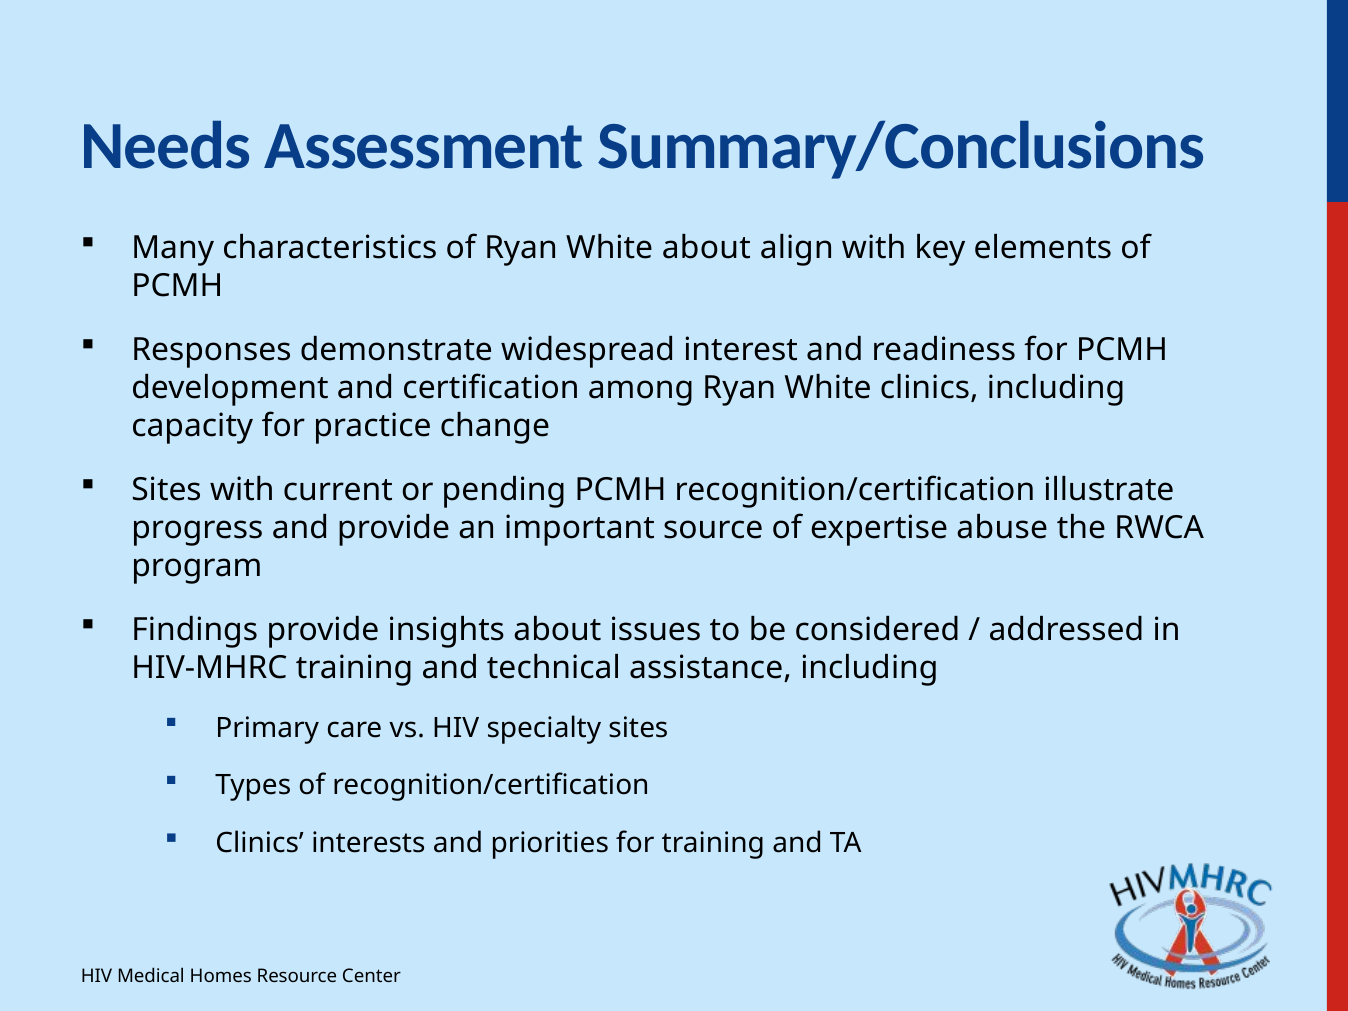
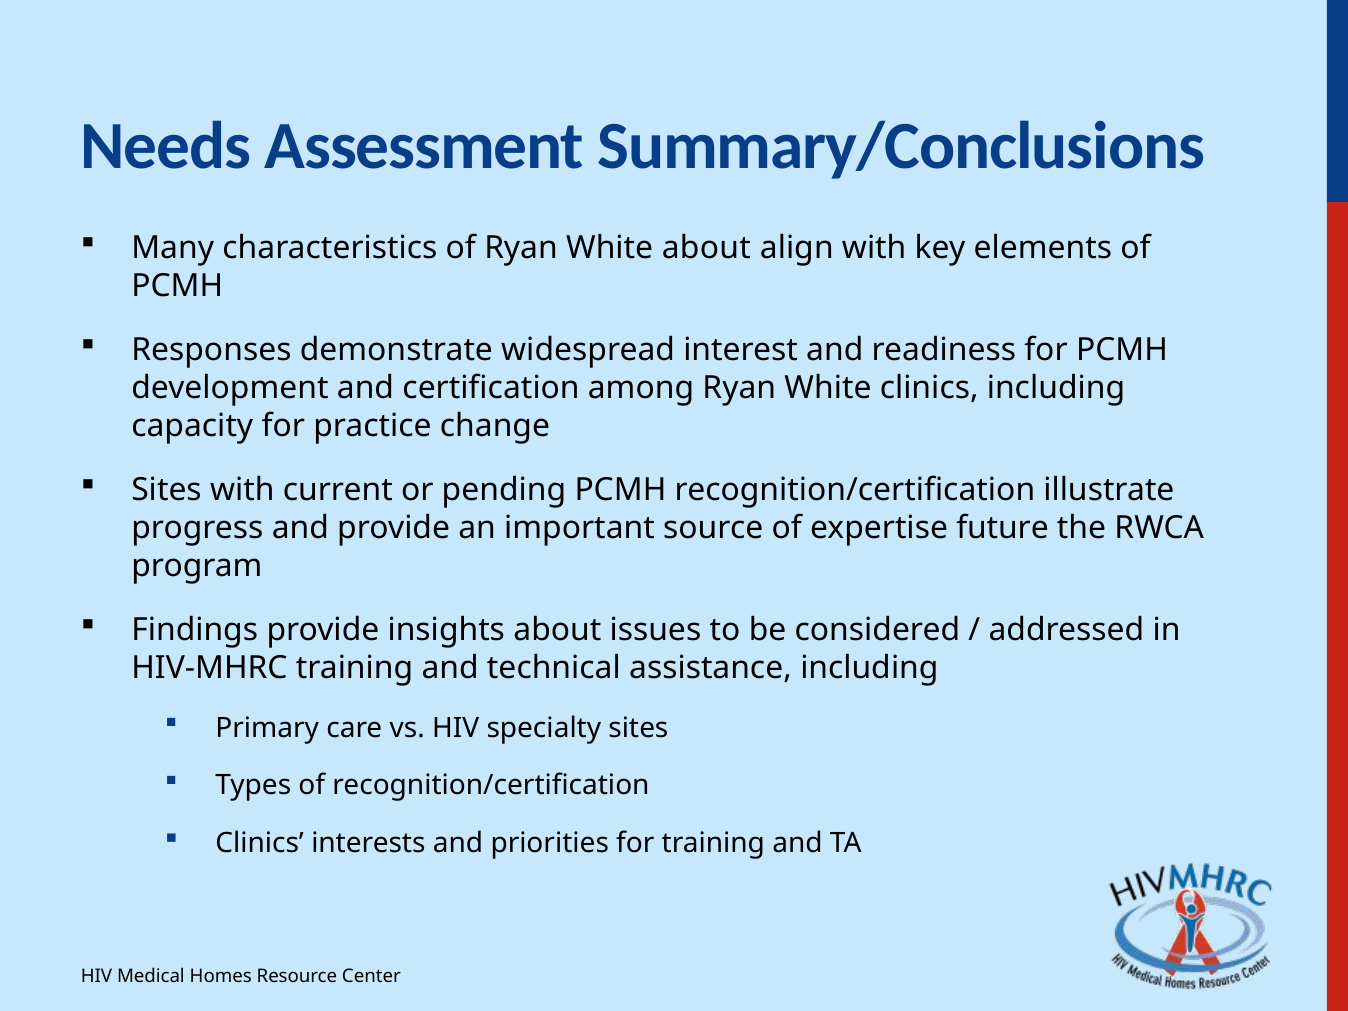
abuse: abuse -> future
